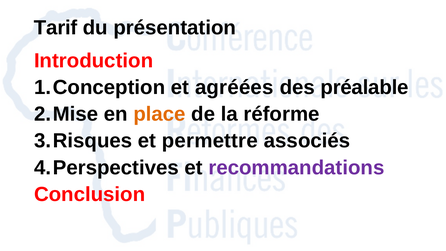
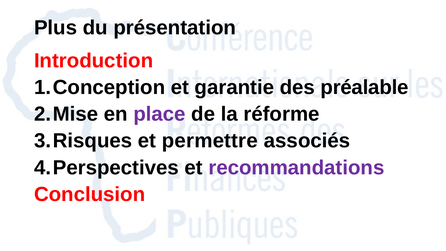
Tarif: Tarif -> Plus
agréées: agréées -> garantie
place colour: orange -> purple
